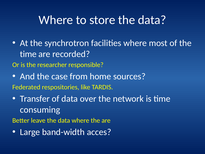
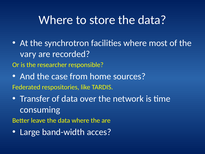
time at (28, 54): time -> vary
